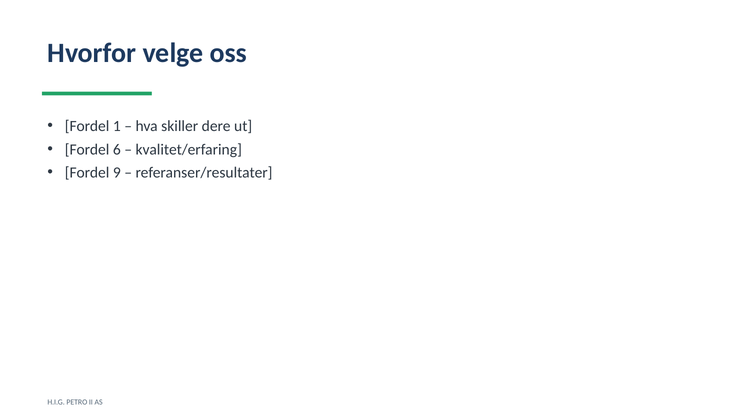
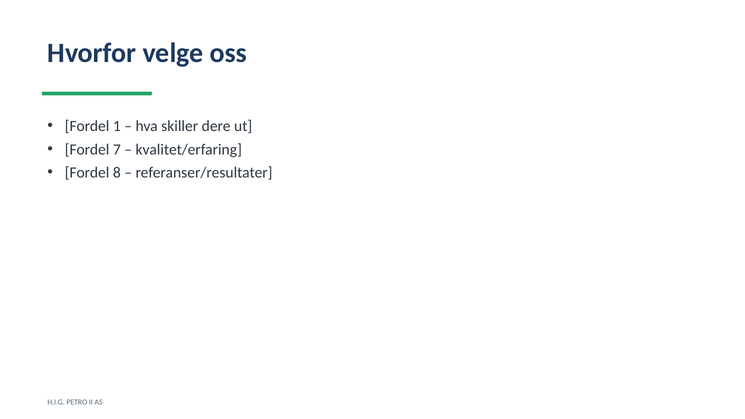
6: 6 -> 7
9: 9 -> 8
